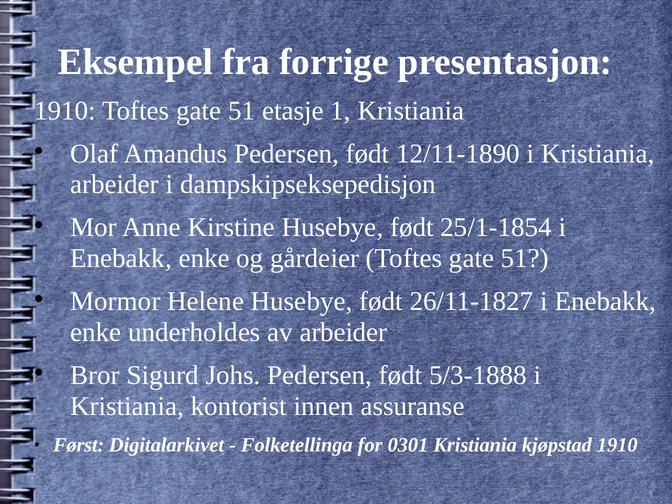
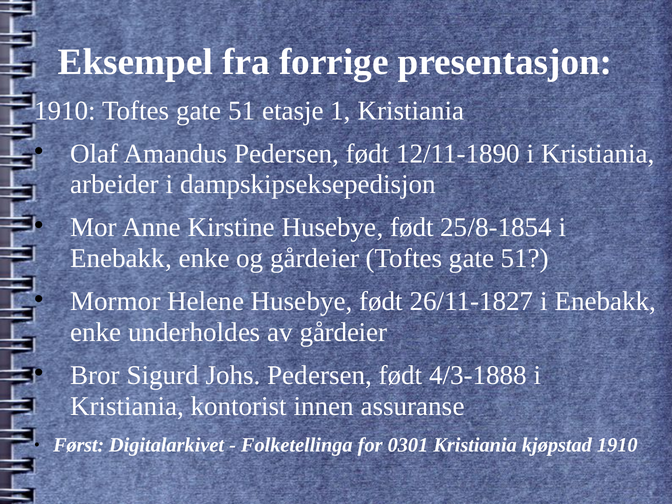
25/1-1854: 25/1-1854 -> 25/8-1854
av arbeider: arbeider -> gårdeier
5/3-1888: 5/3-1888 -> 4/3-1888
